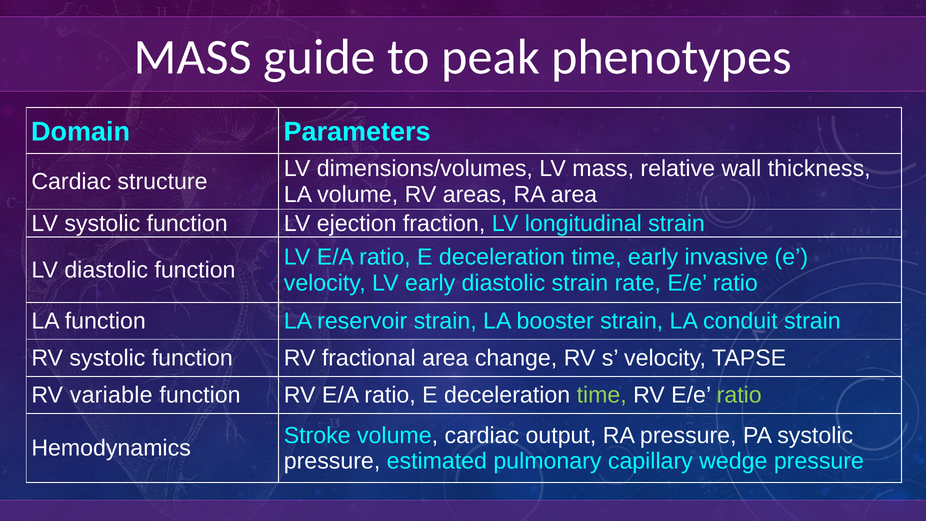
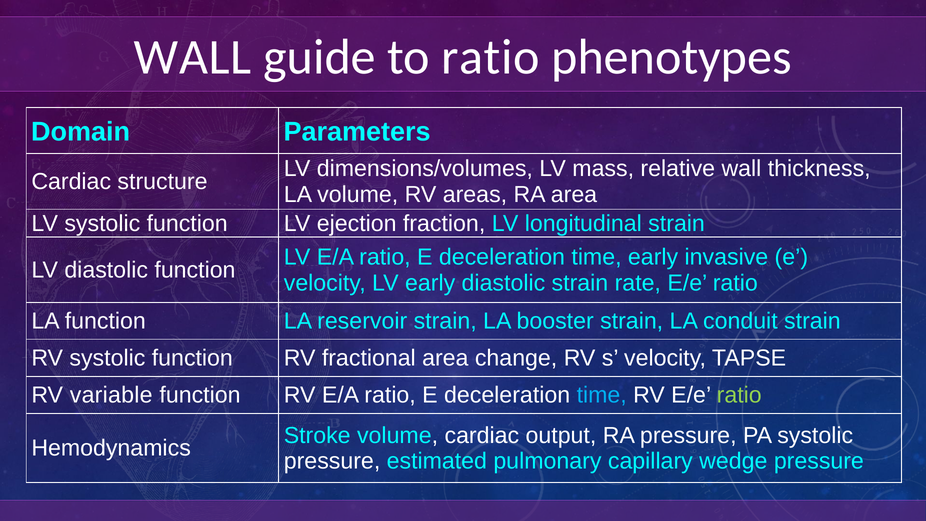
MASS at (193, 57): MASS -> WALL
to peak: peak -> ratio
time at (602, 395) colour: light green -> light blue
